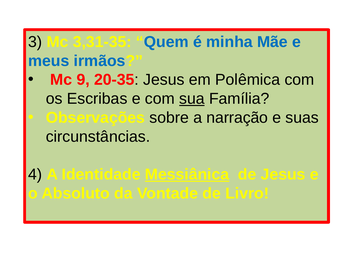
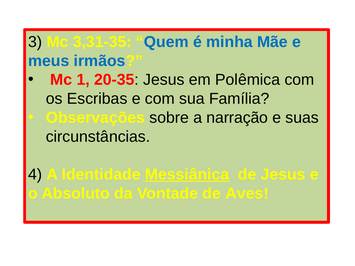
9: 9 -> 1
sua underline: present -> none
Livro: Livro -> Aves
